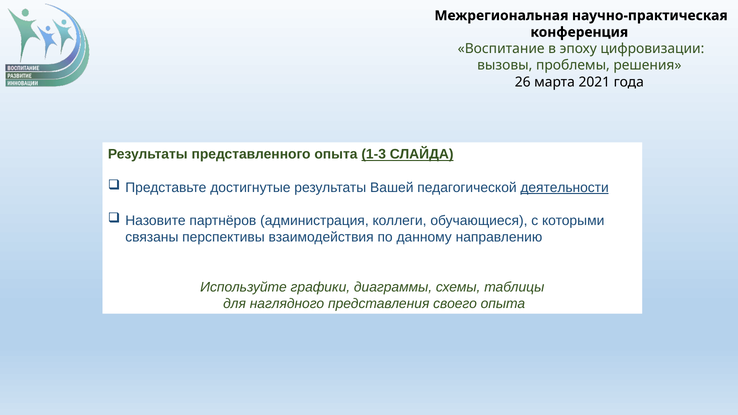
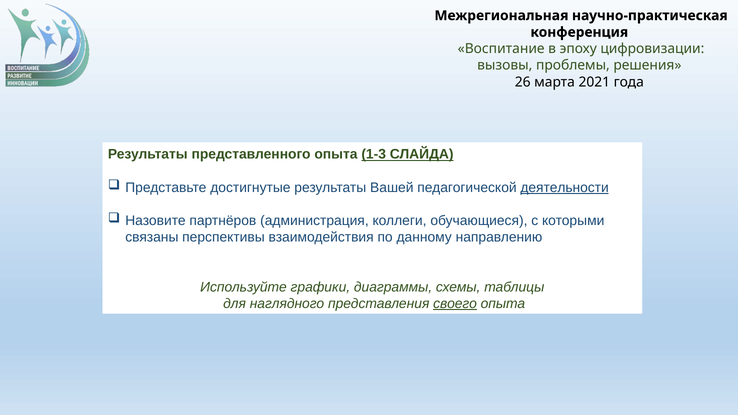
своего underline: none -> present
